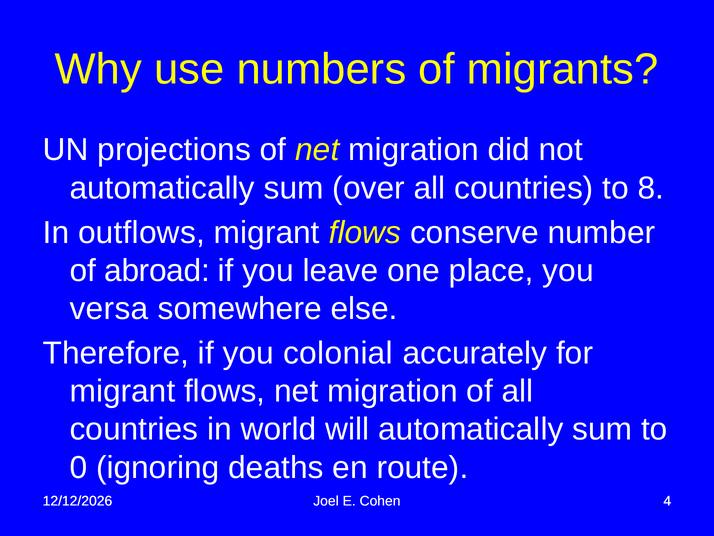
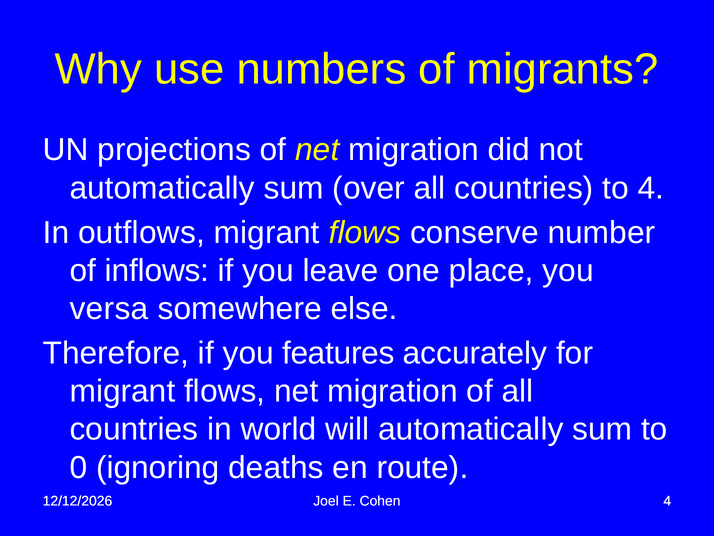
to 8: 8 -> 4
abroad: abroad -> inflows
colonial: colonial -> features
